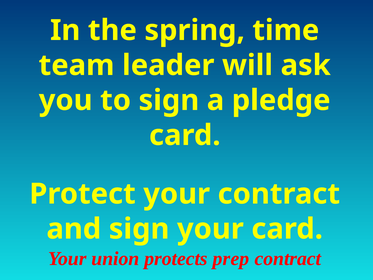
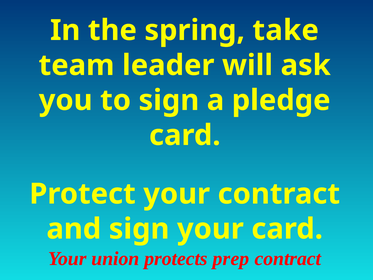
time: time -> take
